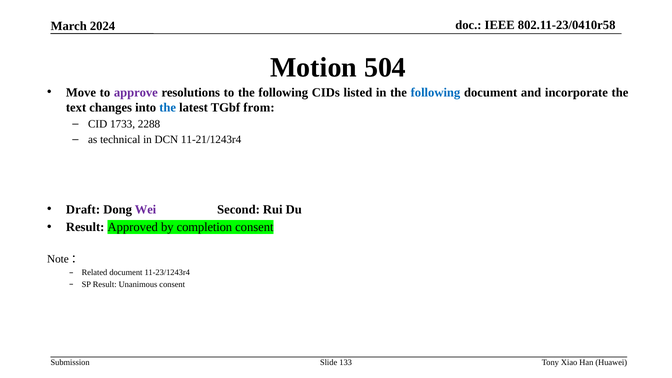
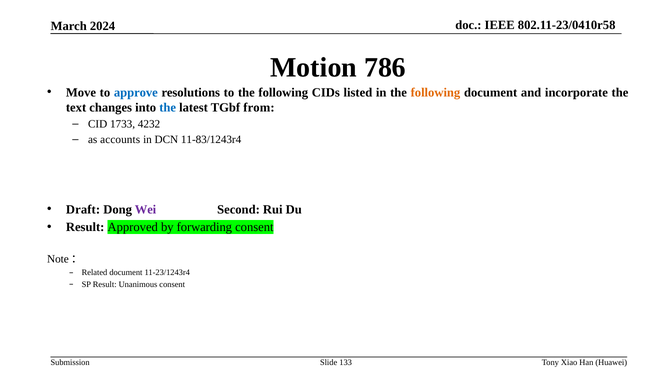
504: 504 -> 786
approve colour: purple -> blue
following at (435, 92) colour: blue -> orange
2288: 2288 -> 4232
technical: technical -> accounts
11-21/1243r4: 11-21/1243r4 -> 11-83/1243r4
completion: completion -> forwarding
